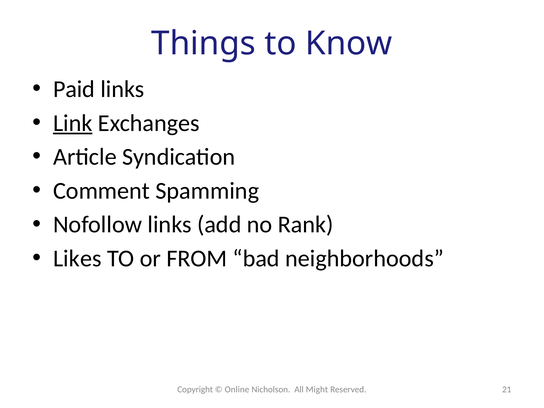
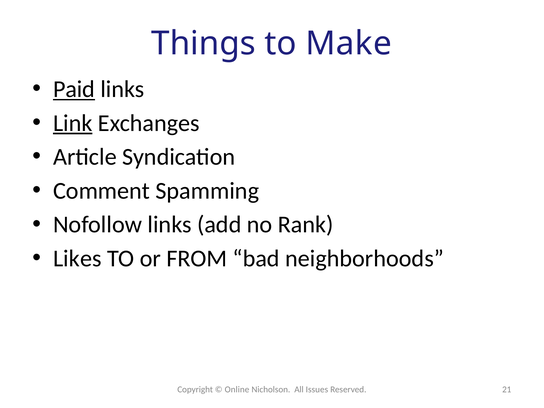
Know: Know -> Make
Paid underline: none -> present
Might: Might -> Issues
